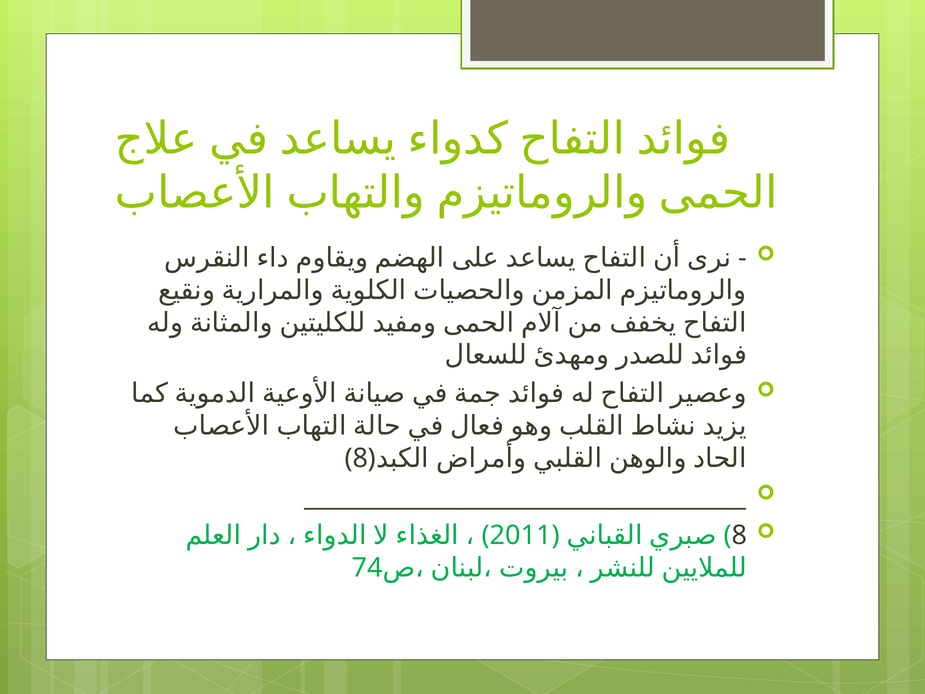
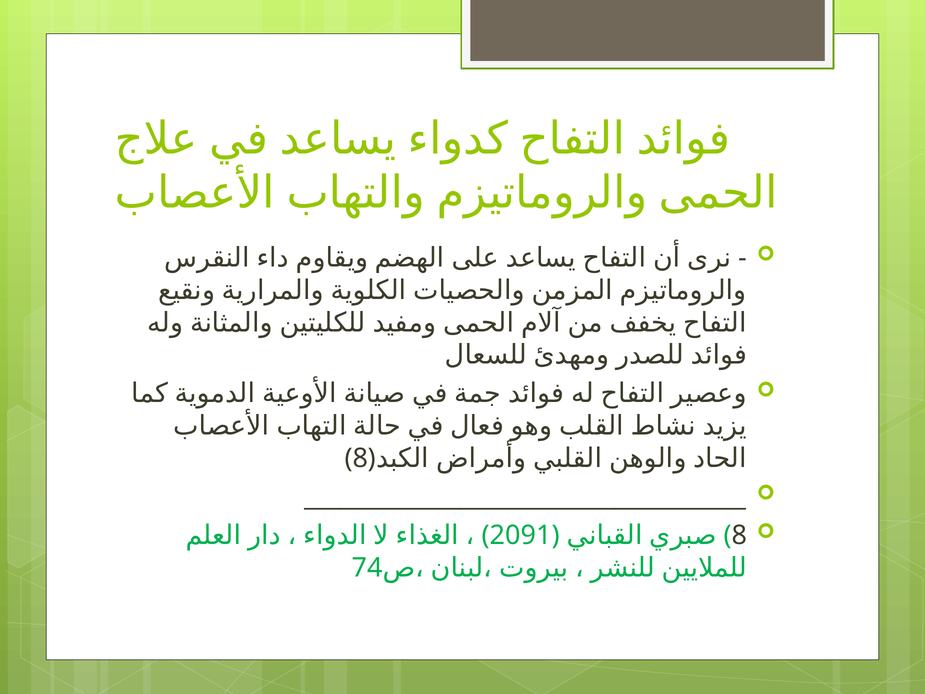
2011: 2011 -> 2091
